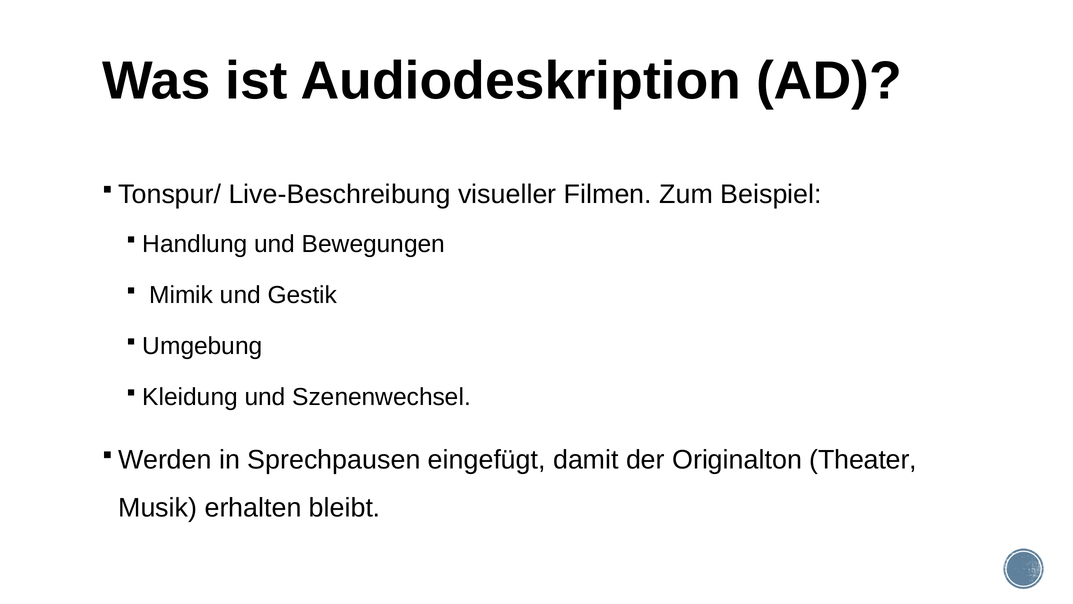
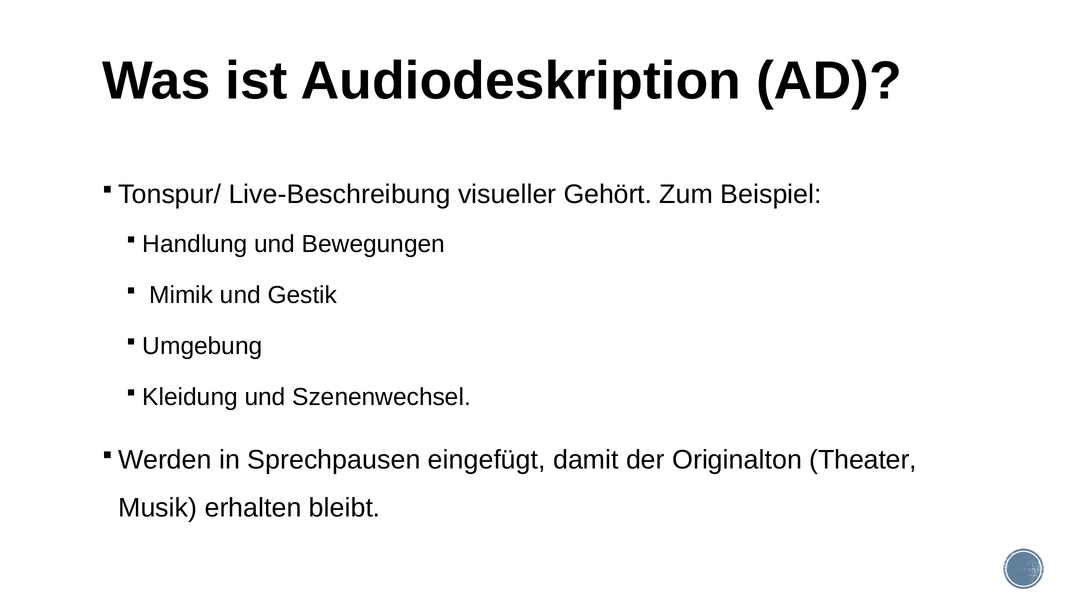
Filmen: Filmen -> Gehört
